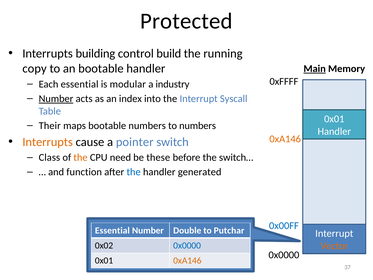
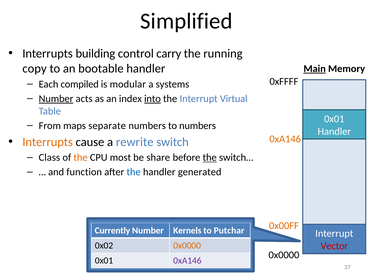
Protected: Protected -> Simplified
build: build -> carry
Each essential: essential -> compiled
industry: industry -> systems
into underline: none -> present
Syscall: Syscall -> Virtual
Their: Their -> From
maps bootable: bootable -> separate
pointer: pointer -> rewrite
need: need -> most
these: these -> share
the at (210, 157) underline: none -> present
0x00FF colour: blue -> orange
Essential at (112, 230): Essential -> Currently
Double: Double -> Kernels
0x0000 at (187, 245) colour: blue -> orange
Vector colour: orange -> red
0xA146 at (187, 260) colour: orange -> purple
